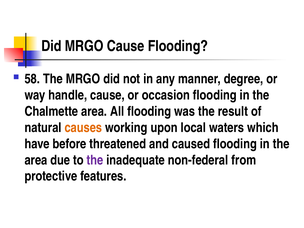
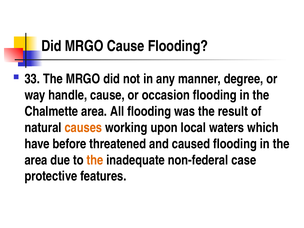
58: 58 -> 33
the at (95, 160) colour: purple -> orange
from: from -> case
